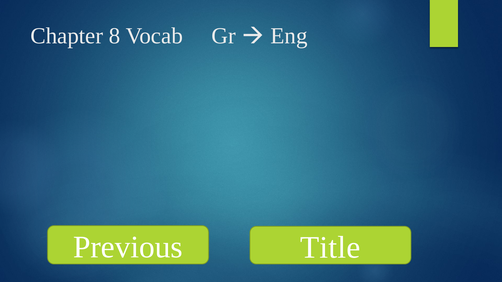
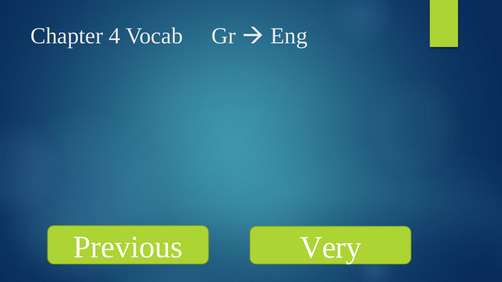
8: 8 -> 4
Title: Title -> Very
